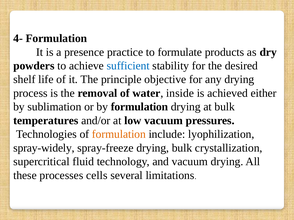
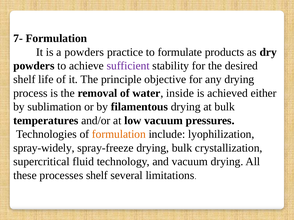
4-: 4- -> 7-
a presence: presence -> powders
sufficient colour: blue -> purple
by formulation: formulation -> filamentous
processes cells: cells -> shelf
